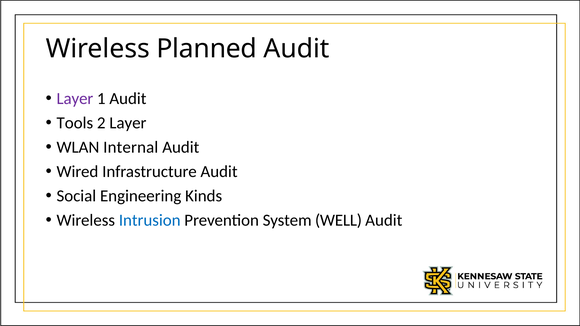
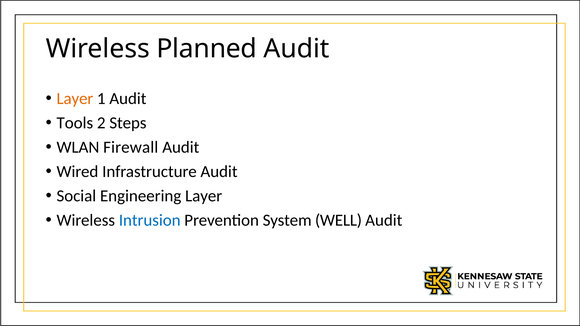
Layer at (75, 99) colour: purple -> orange
2 Layer: Layer -> Steps
Internal: Internal -> Firewall
Engineering Kinds: Kinds -> Layer
